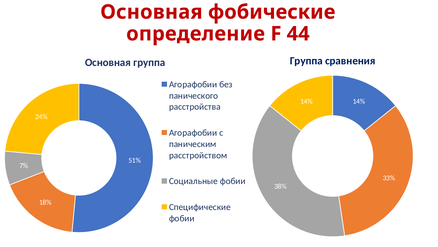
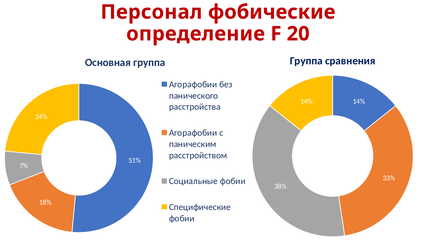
Основная at (151, 12): Основная -> Персонал
44: 44 -> 20
